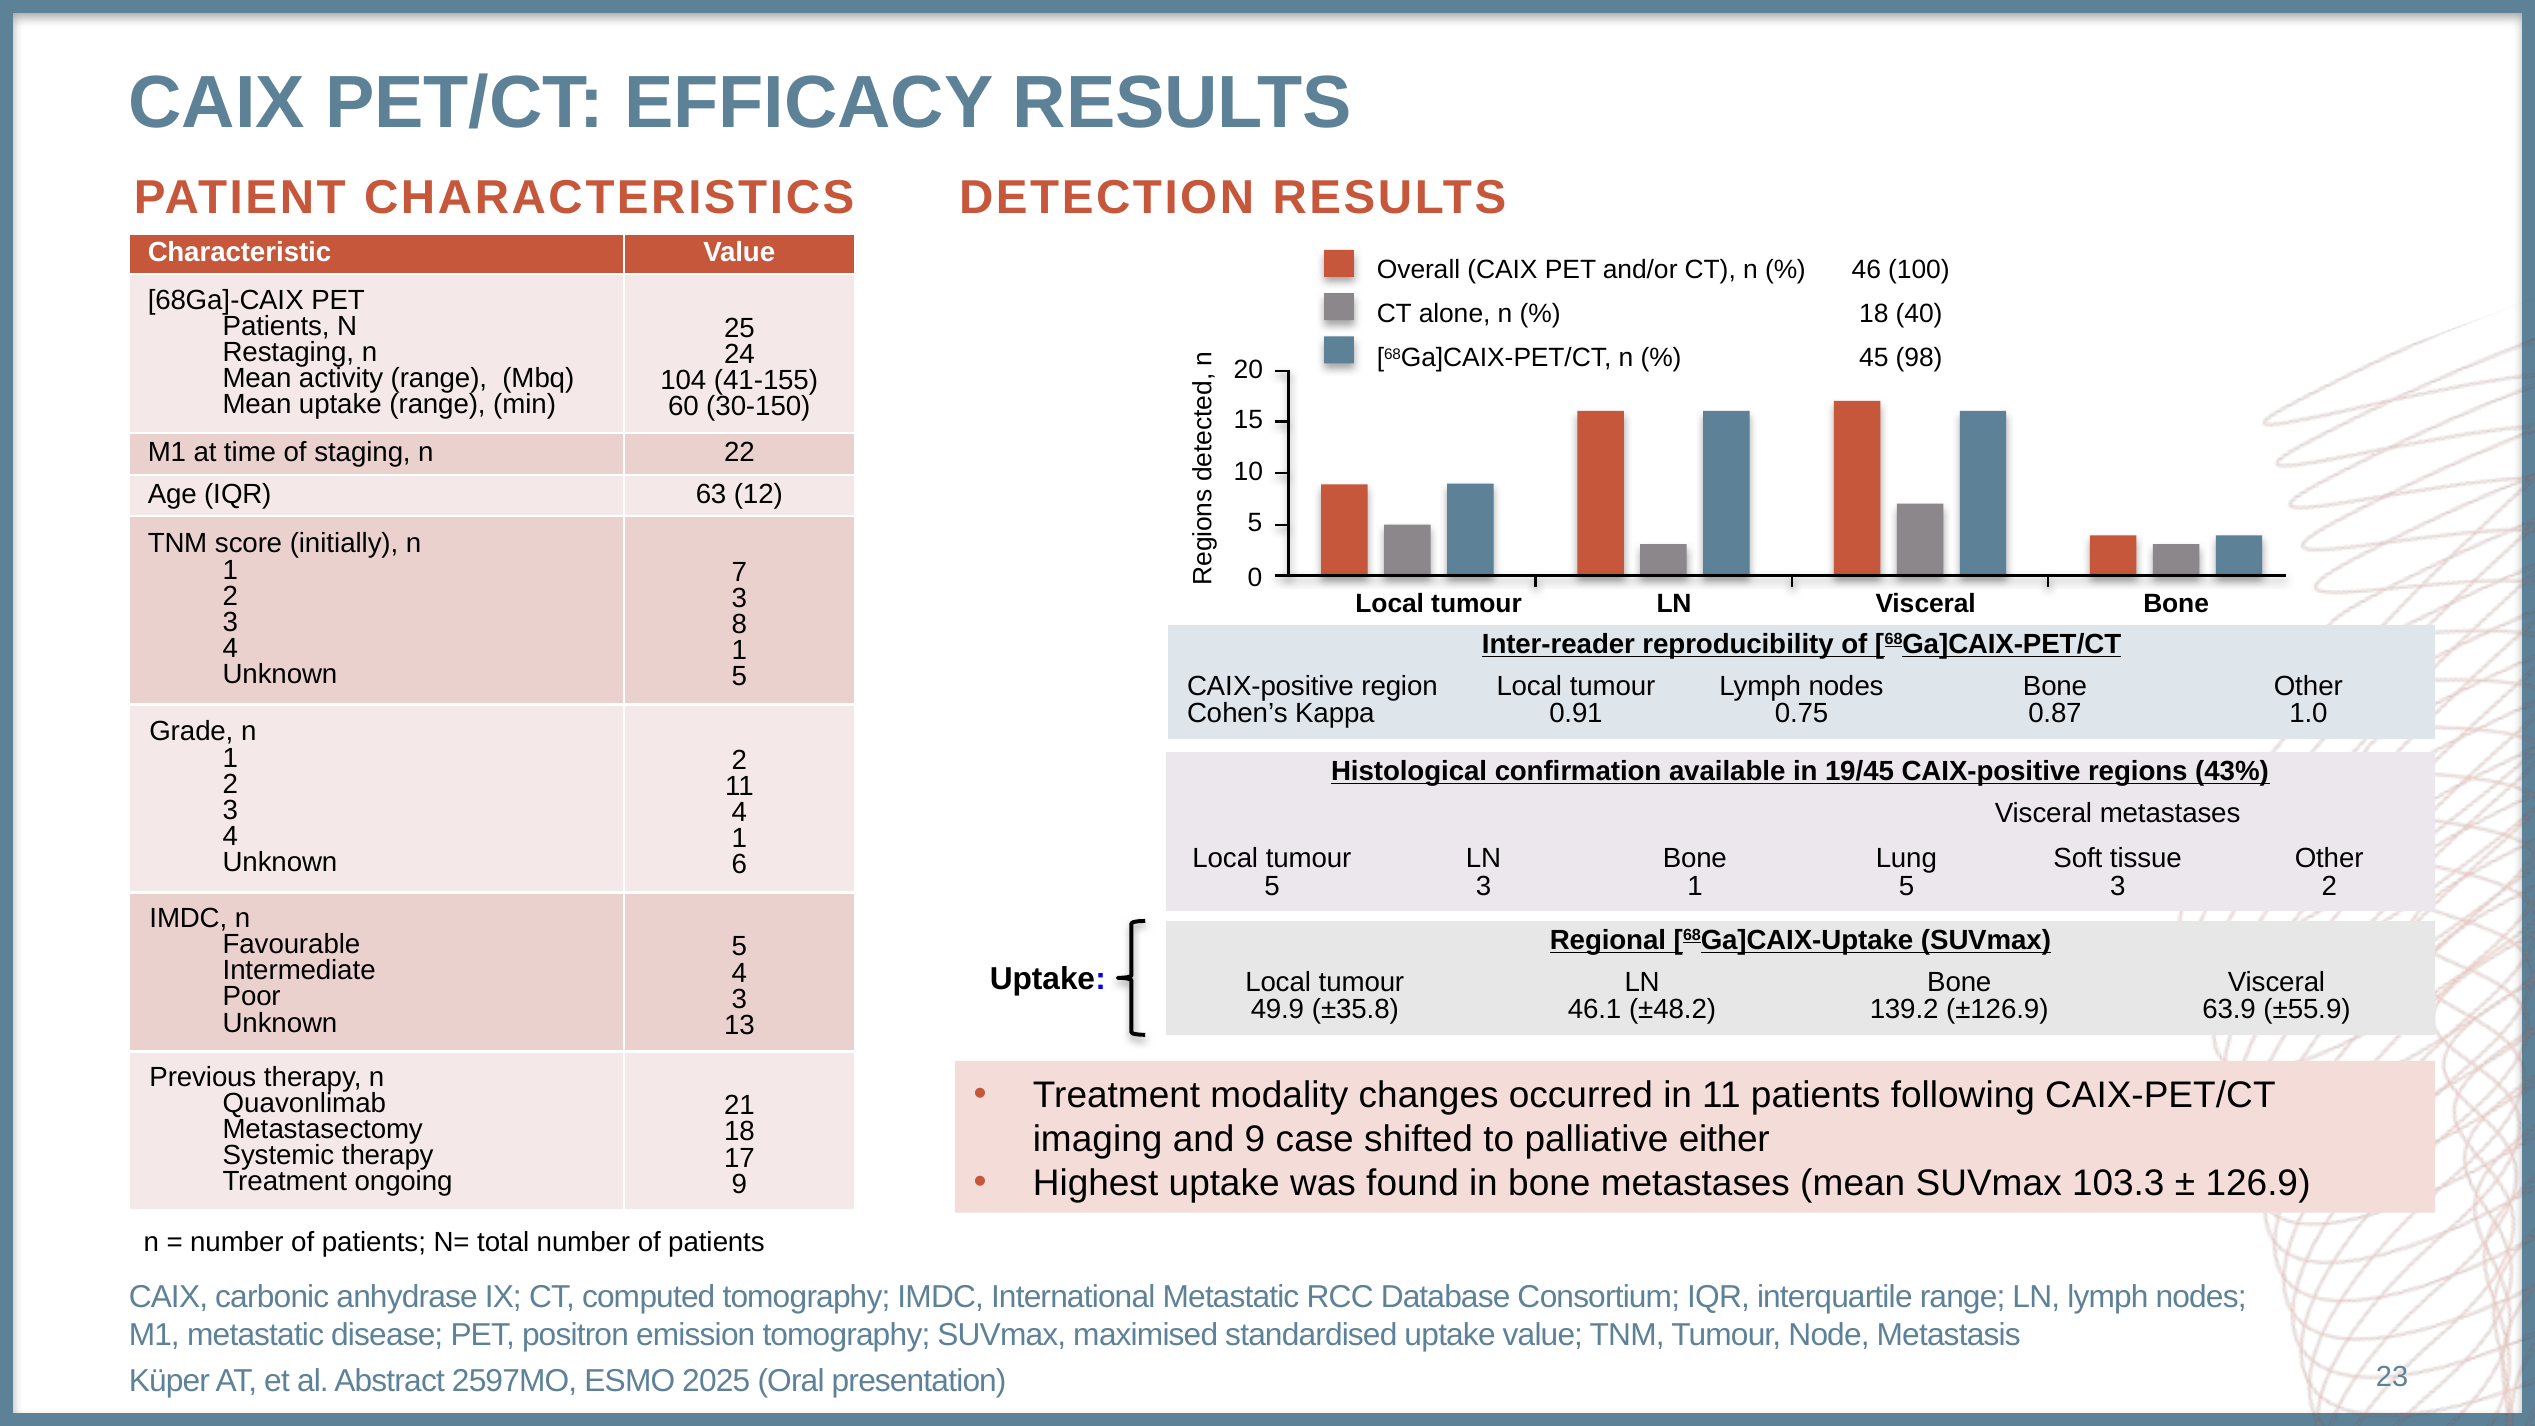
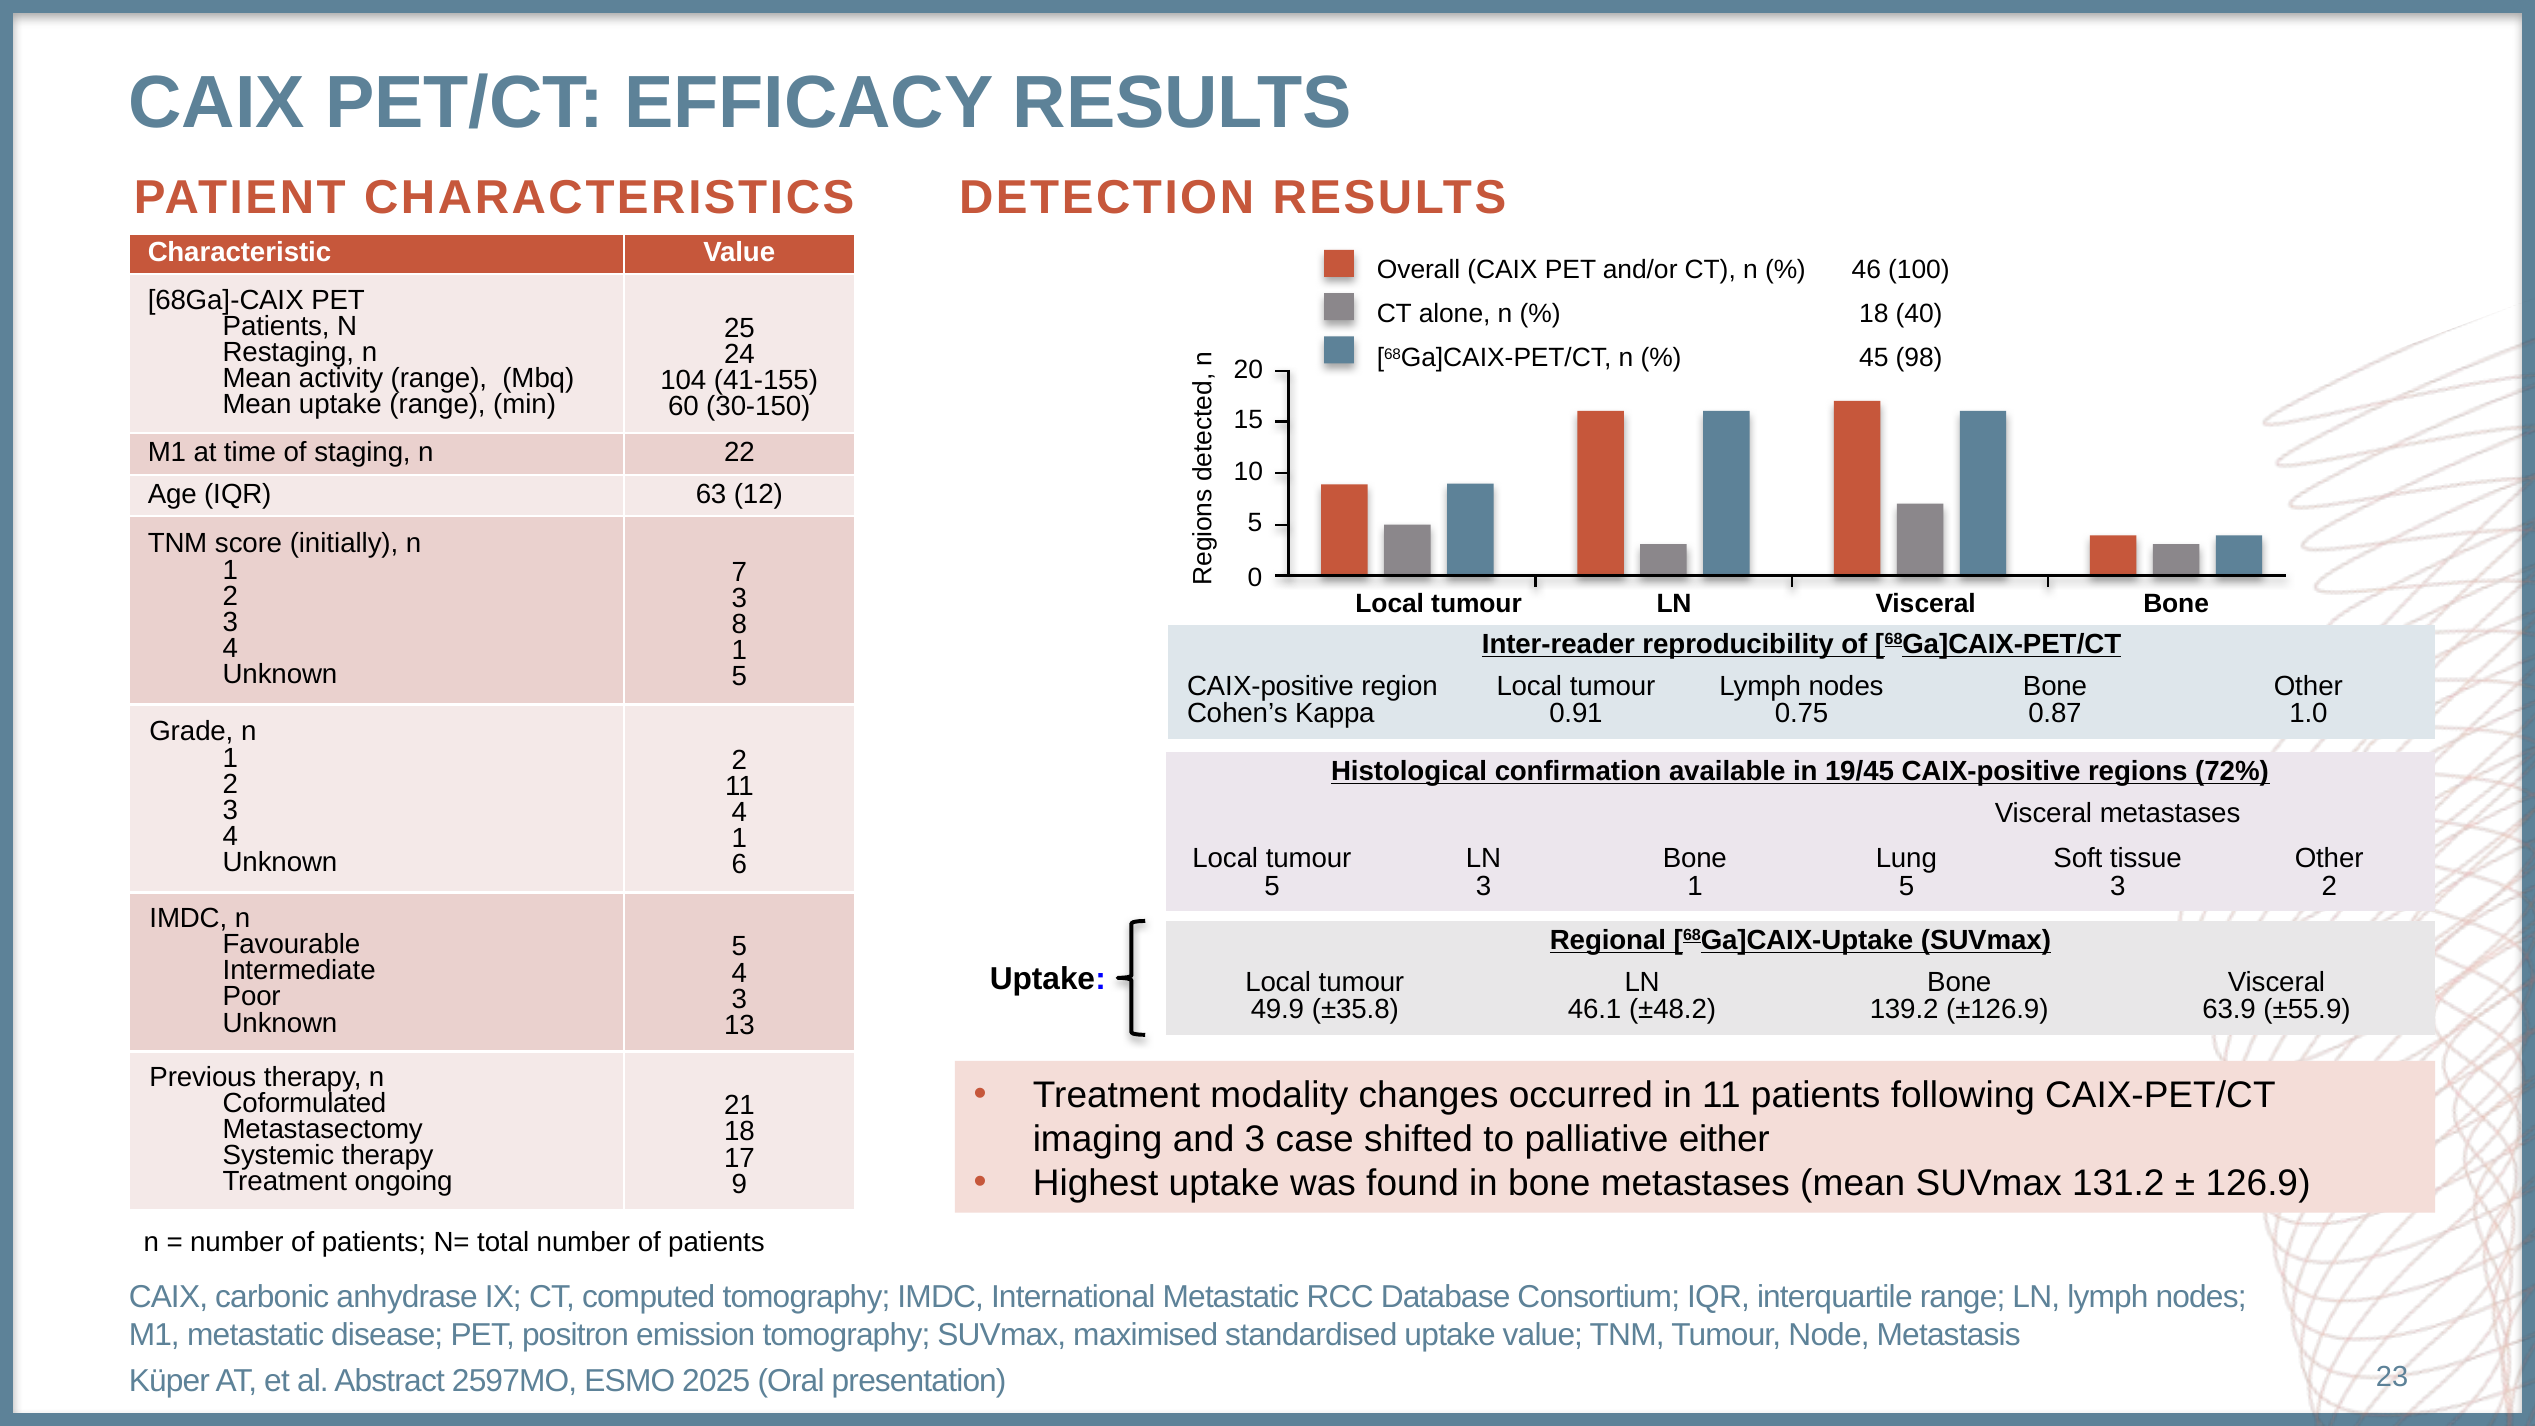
43%: 43% -> 72%
Quavonlimab: Quavonlimab -> Coformulated
and 9: 9 -> 3
103.3: 103.3 -> 131.2
